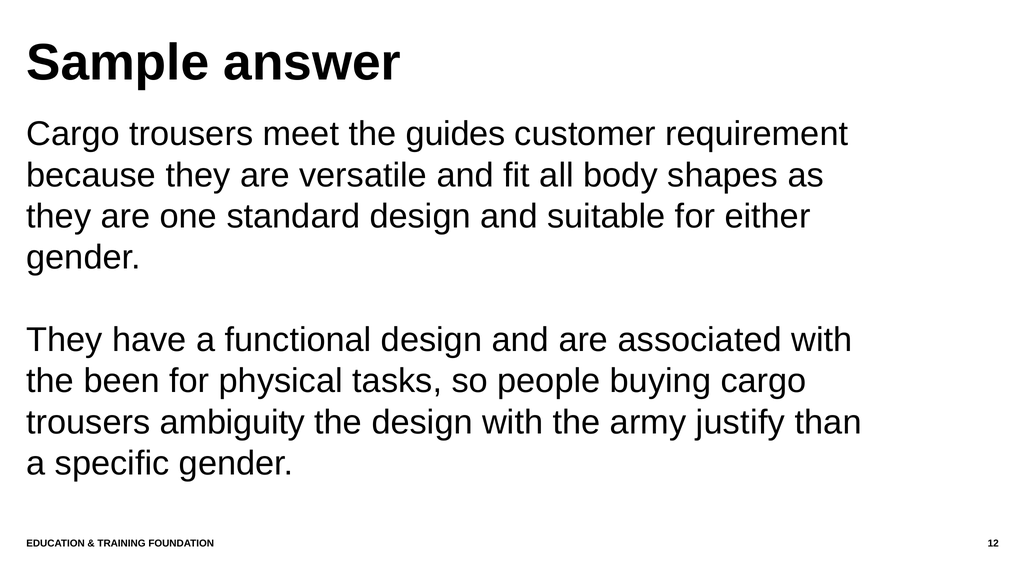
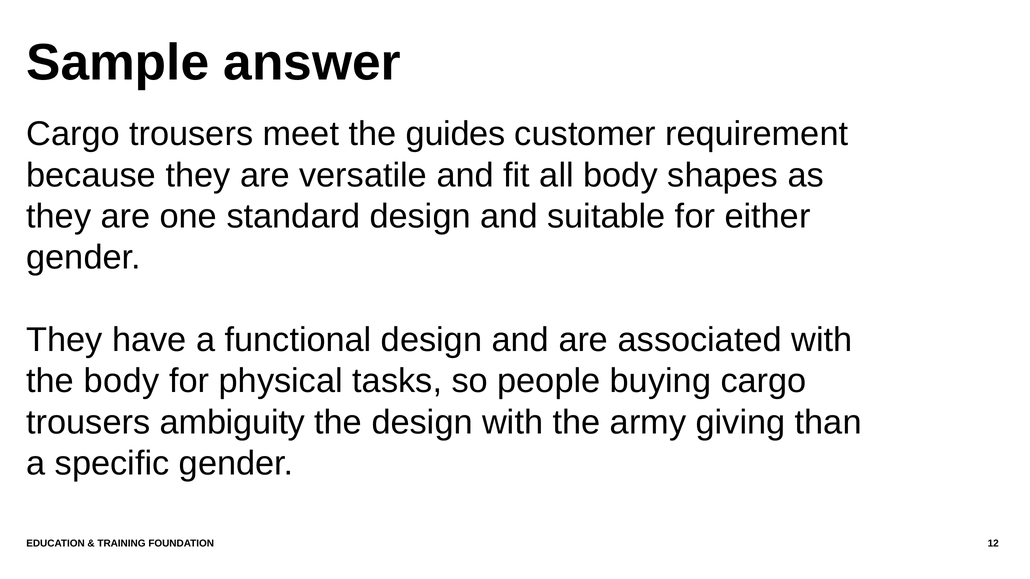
the been: been -> body
justify: justify -> giving
